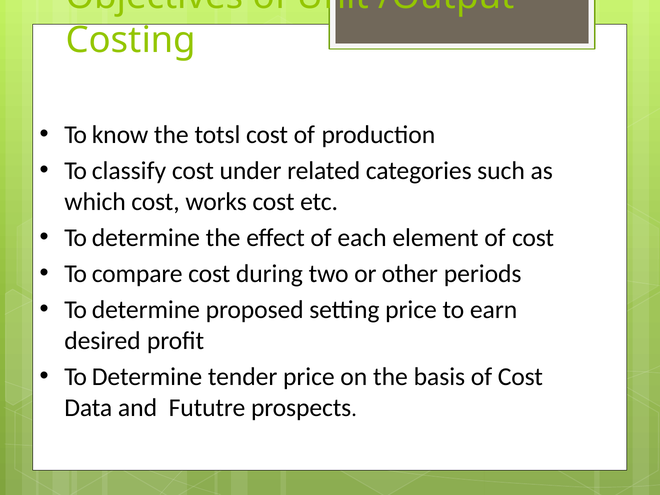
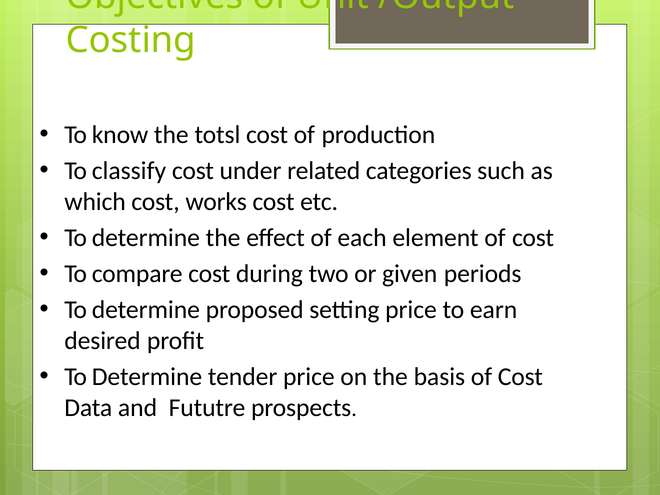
other: other -> given
